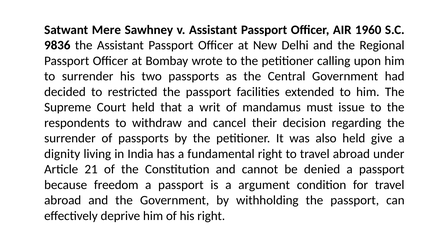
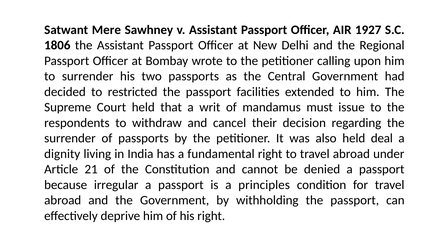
1960: 1960 -> 1927
9836: 9836 -> 1806
give: give -> deal
freedom: freedom -> irregular
argument: argument -> principles
